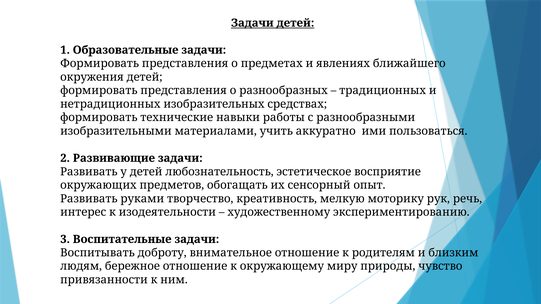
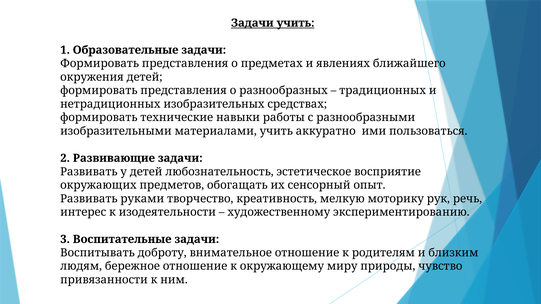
Задачи детей: детей -> учить
